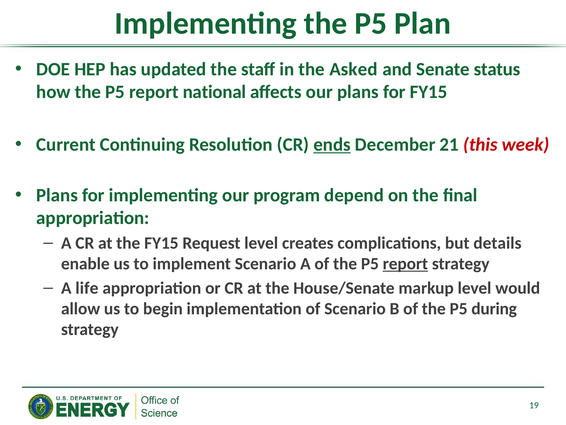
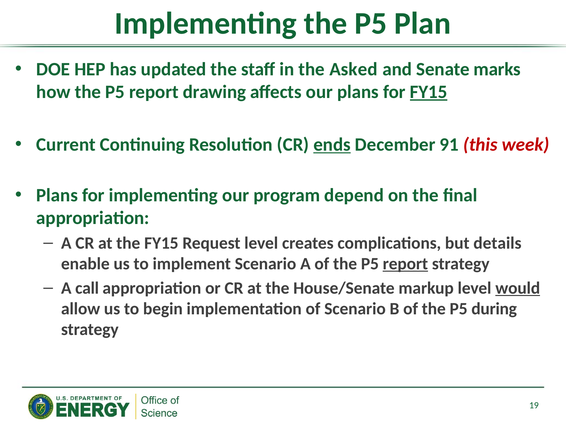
status: status -> marks
national: national -> drawing
FY15 at (429, 92) underline: none -> present
21: 21 -> 91
life: life -> call
would underline: none -> present
